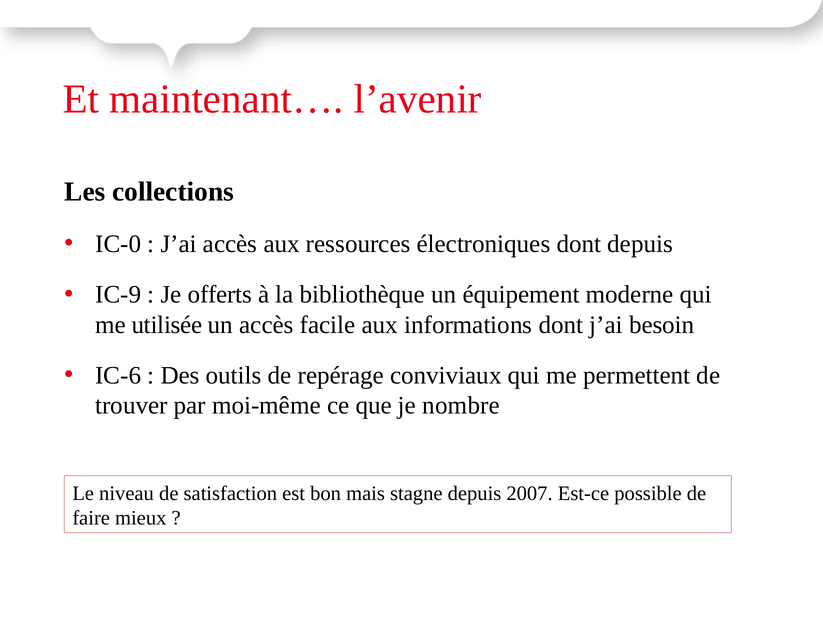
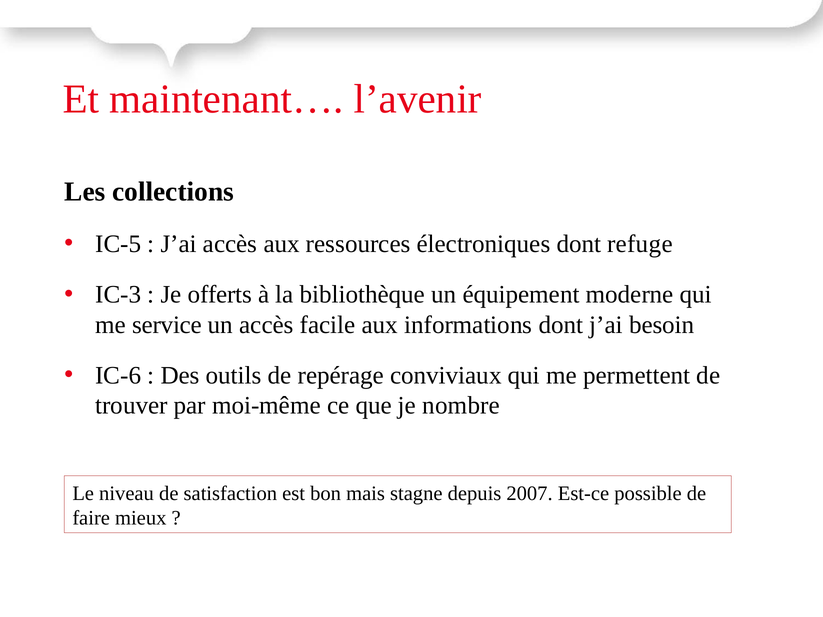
IC-0: IC-0 -> IC-5
dont depuis: depuis -> refuge
IC-9: IC-9 -> IC-3
utilisée: utilisée -> service
